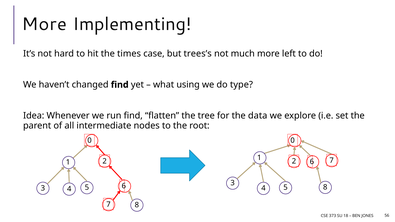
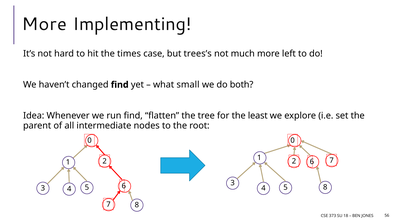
using: using -> small
type: type -> both
data: data -> least
